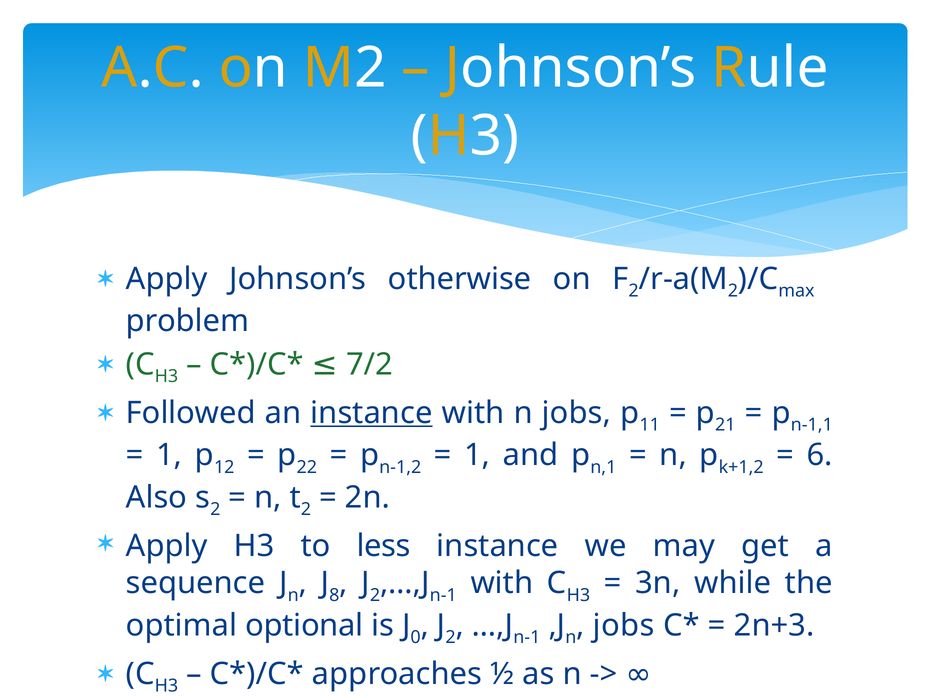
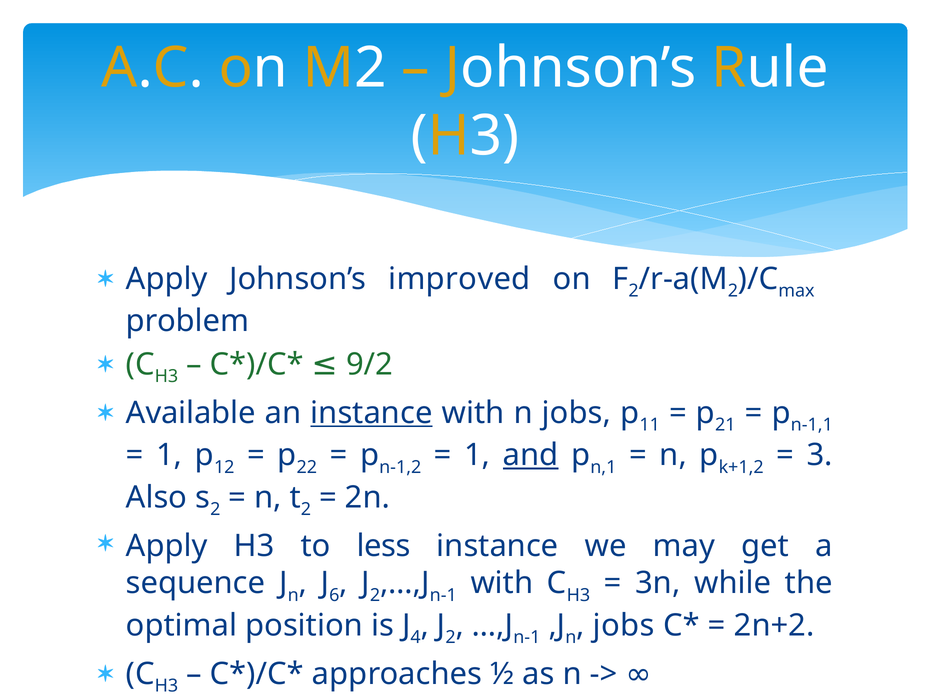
otherwise: otherwise -> improved
7/2: 7/2 -> 9/2
Followed: Followed -> Available
and underline: none -> present
6: 6 -> 3
8: 8 -> 6
optional: optional -> position
0: 0 -> 4
2n+3: 2n+3 -> 2n+2
